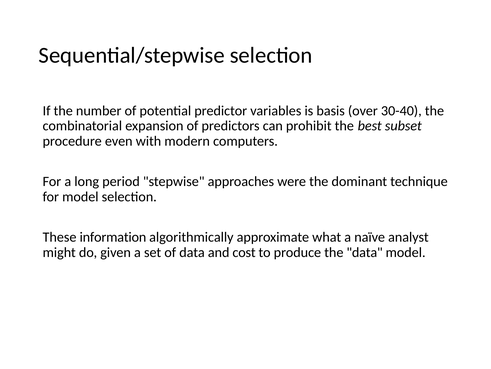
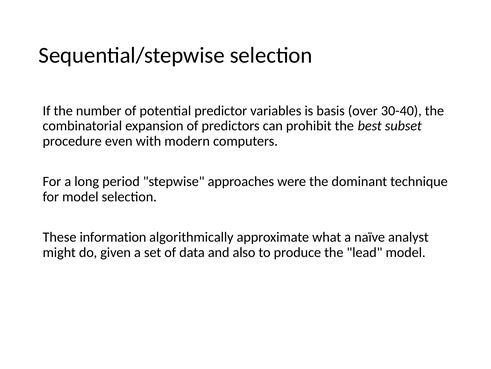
cost: cost -> also
the data: data -> lead
